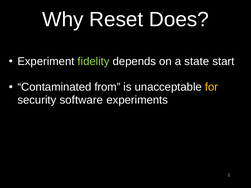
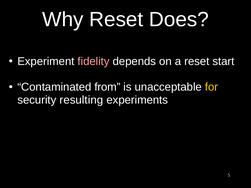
fidelity colour: light green -> pink
a state: state -> reset
software: software -> resulting
